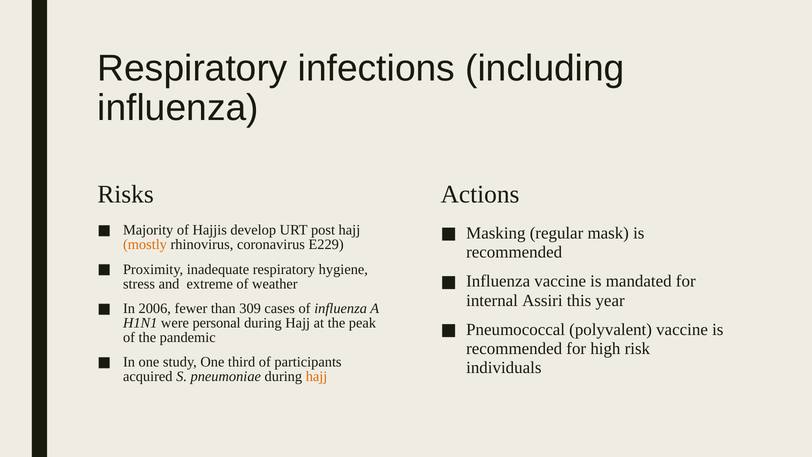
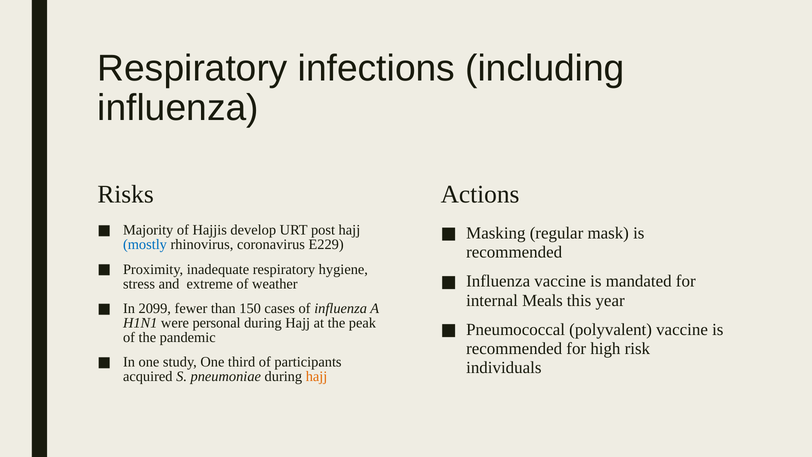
mostly colour: orange -> blue
Assiri: Assiri -> Meals
2006: 2006 -> 2099
309: 309 -> 150
